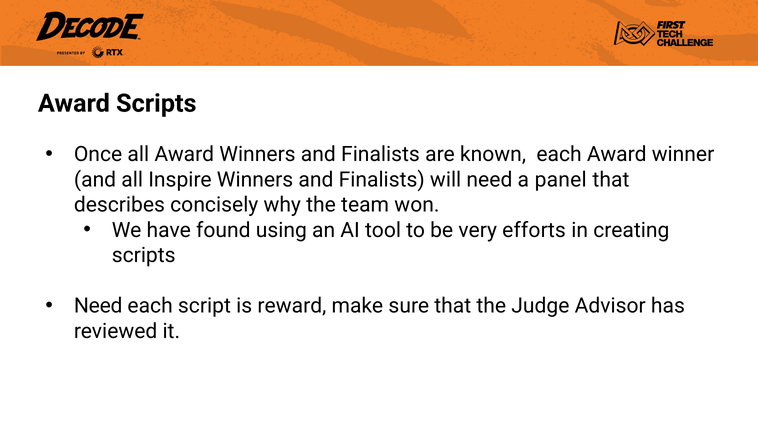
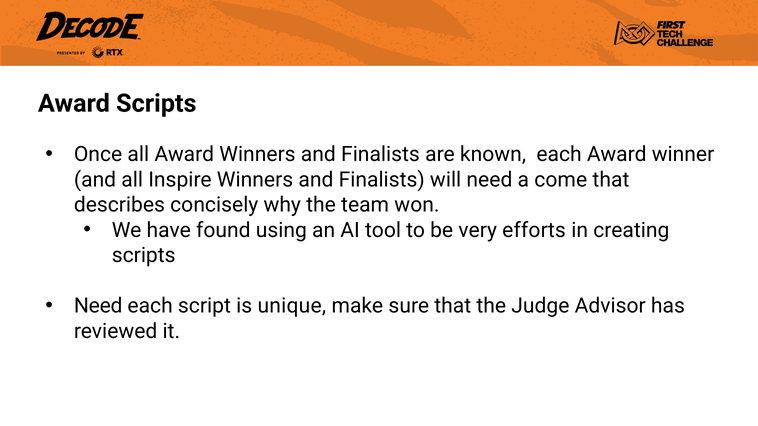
panel: panel -> come
reward: reward -> unique
